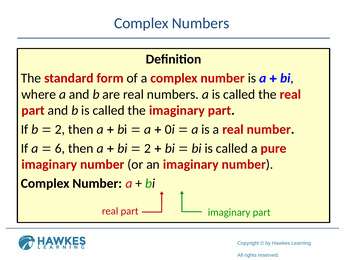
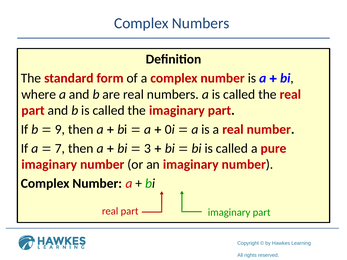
2 at (60, 130): 2 -> 9
6: 6 -> 7
2 at (147, 148): 2 -> 3
